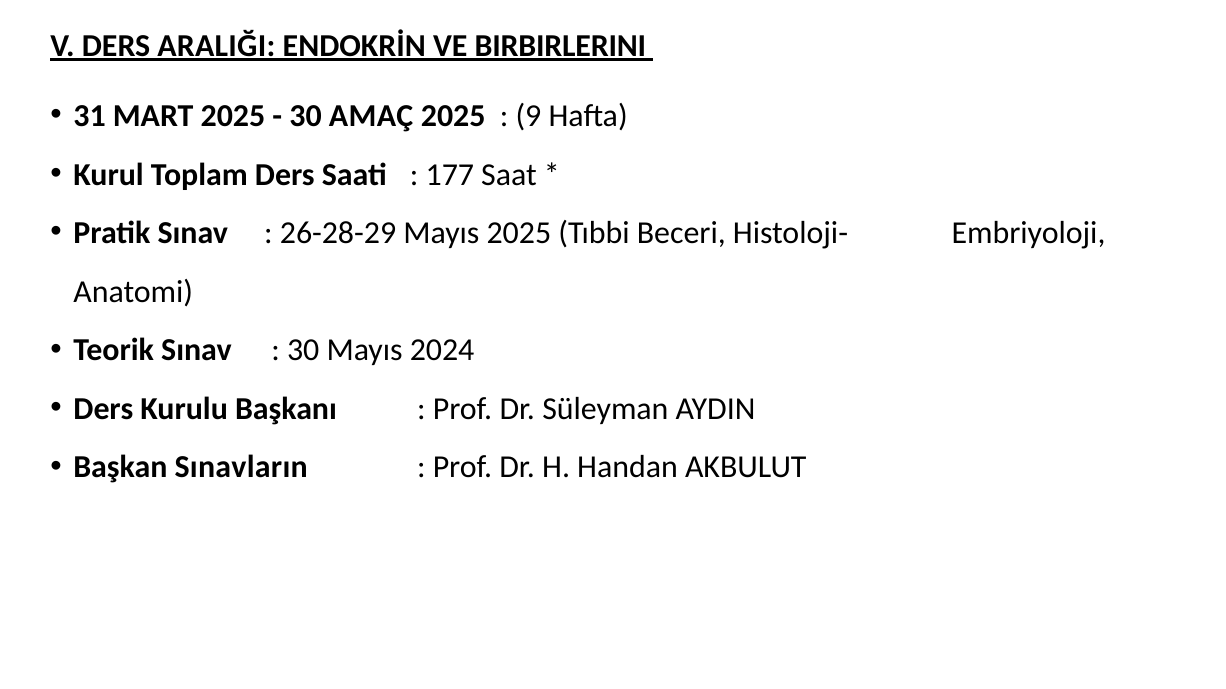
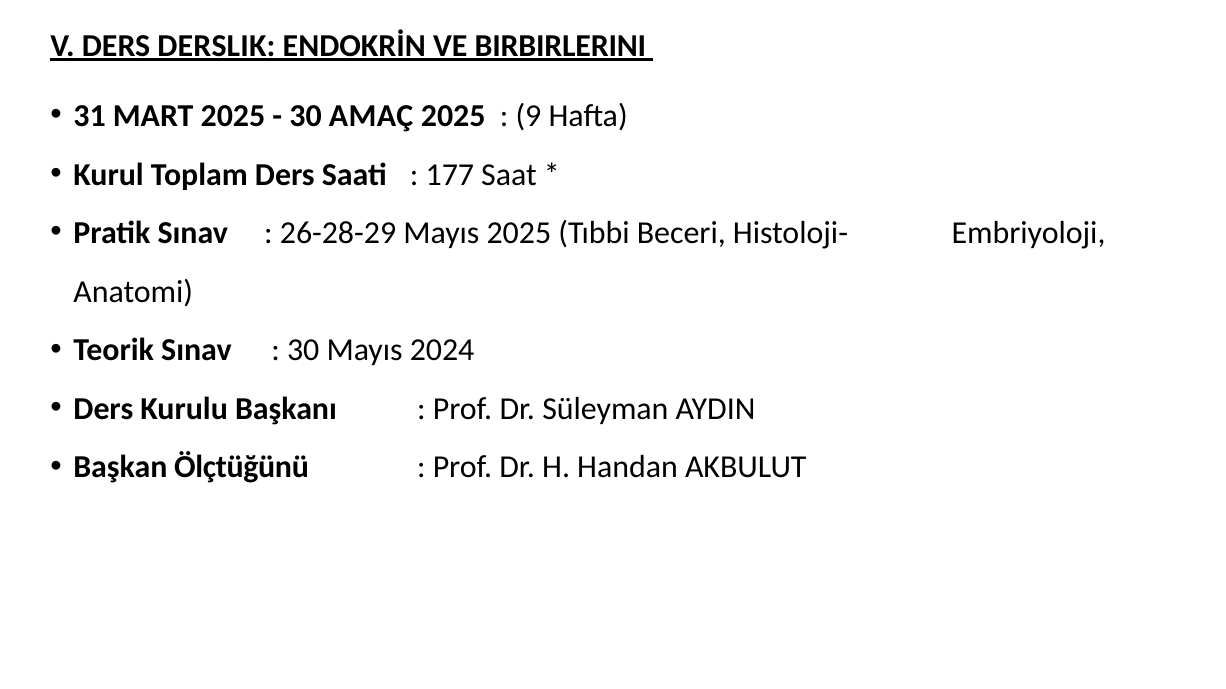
ARALIĞI: ARALIĞI -> DERSLIK
Sınavların: Sınavların -> Ölçtüğünü
